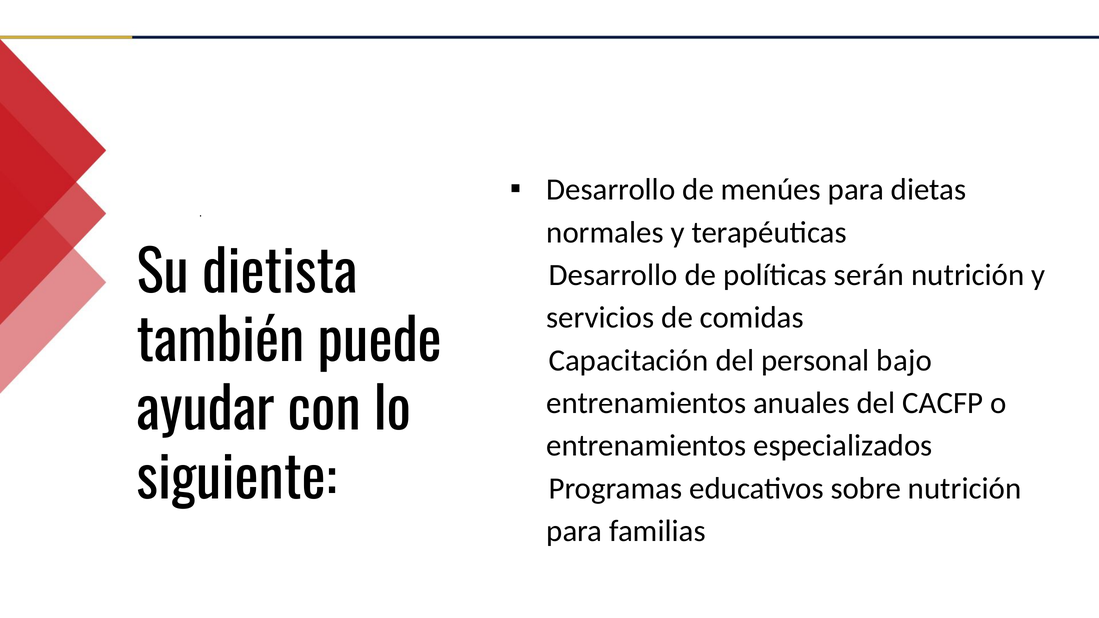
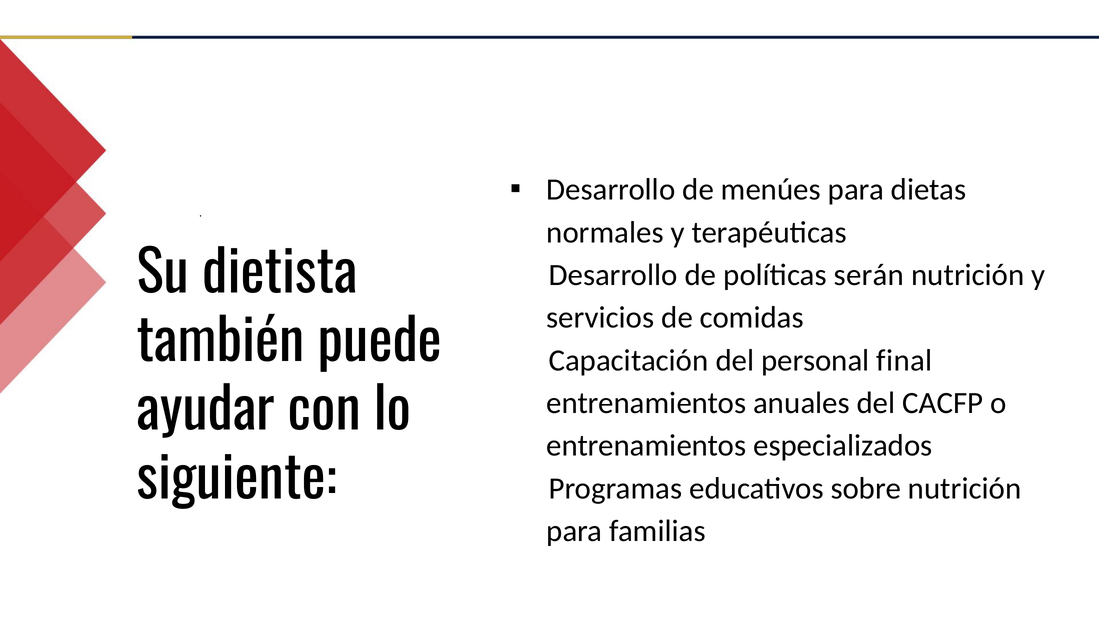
bajo: bajo -> final
